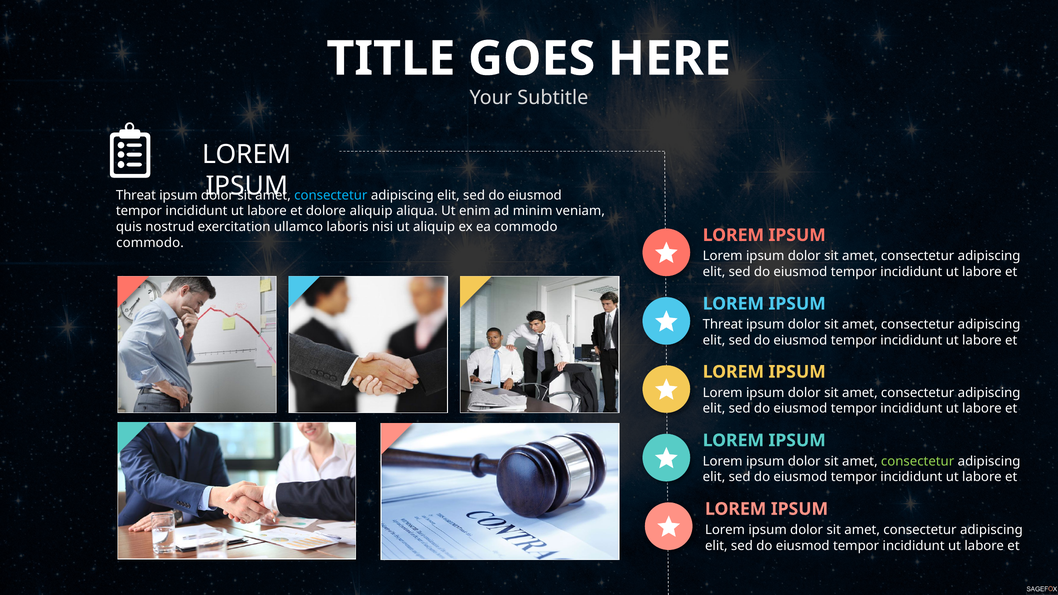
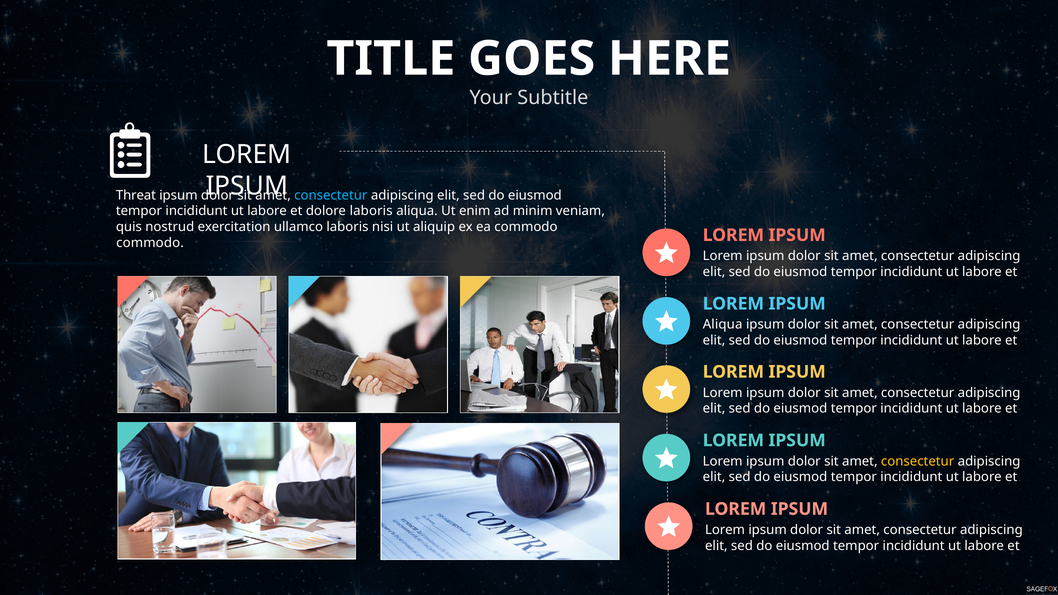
dolore aliquip: aliquip -> laboris
Threat at (723, 325): Threat -> Aliqua
consectetur at (918, 461) colour: light green -> yellow
